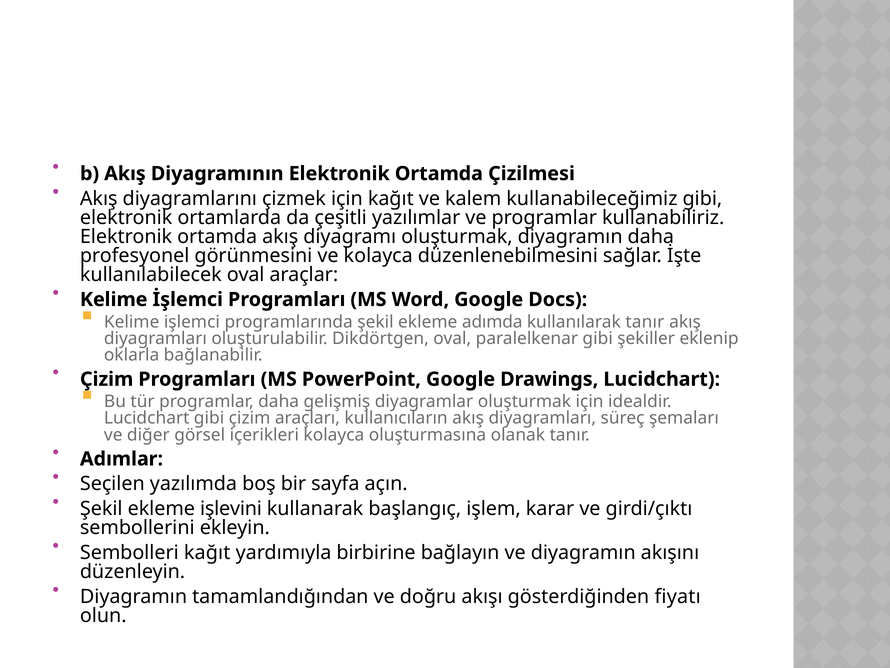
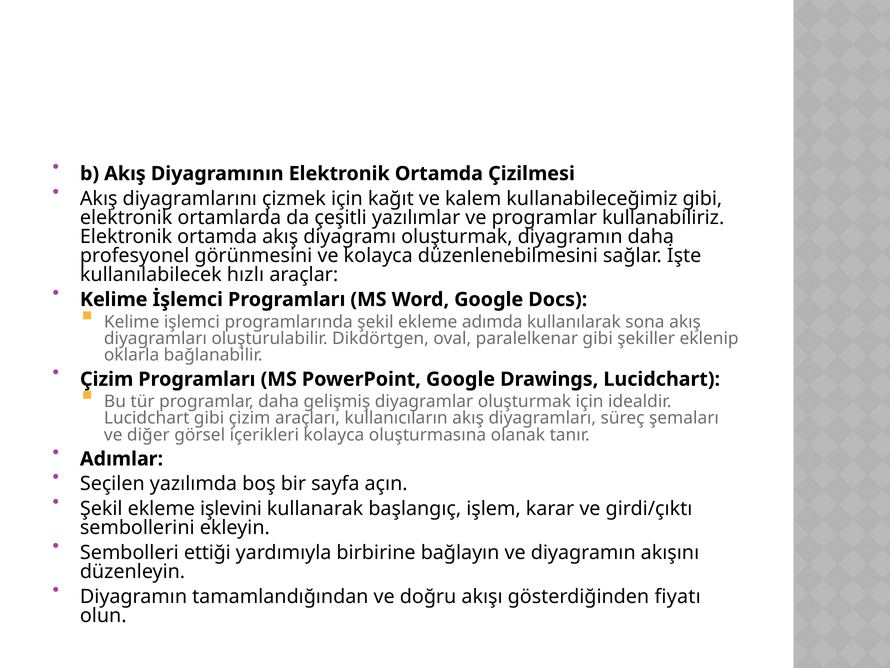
kullanılabilecek oval: oval -> hızlı
kullanılarak tanır: tanır -> sona
Sembolleri kağıt: kağıt -> ettiği
